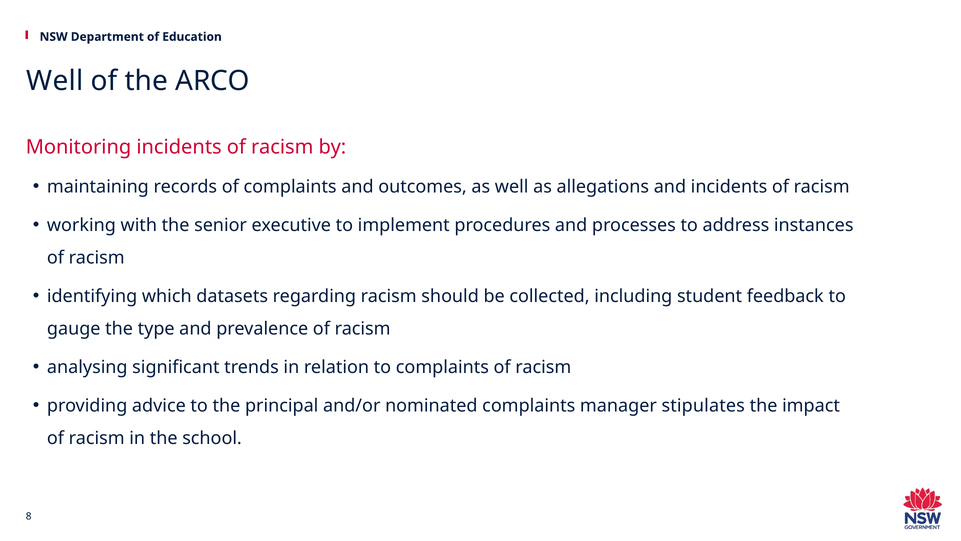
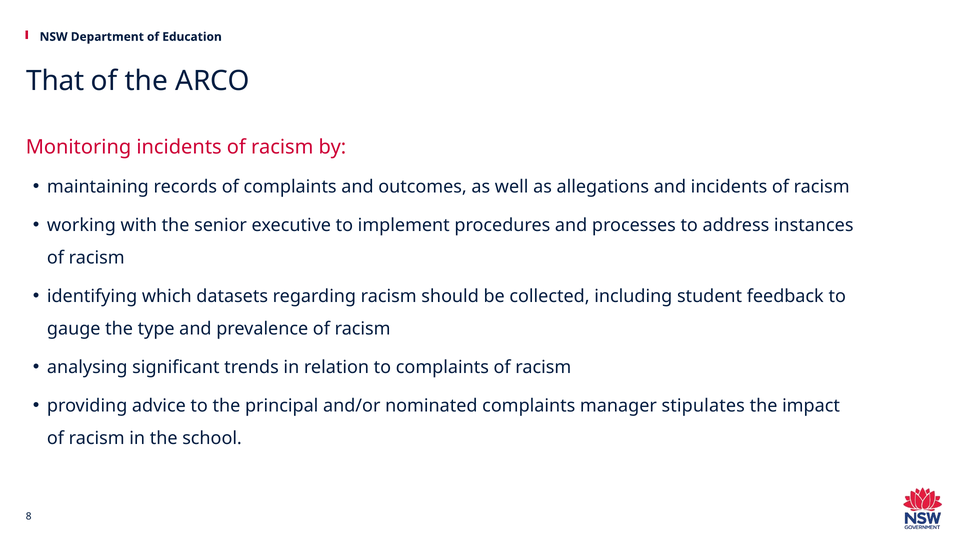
Well at (55, 81): Well -> That
